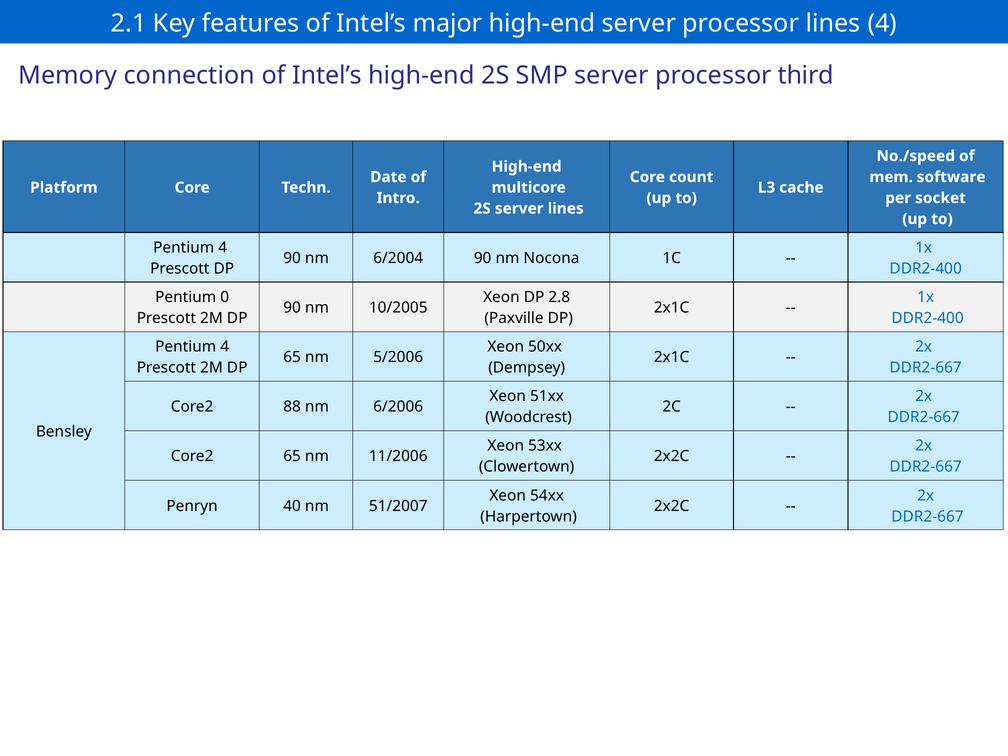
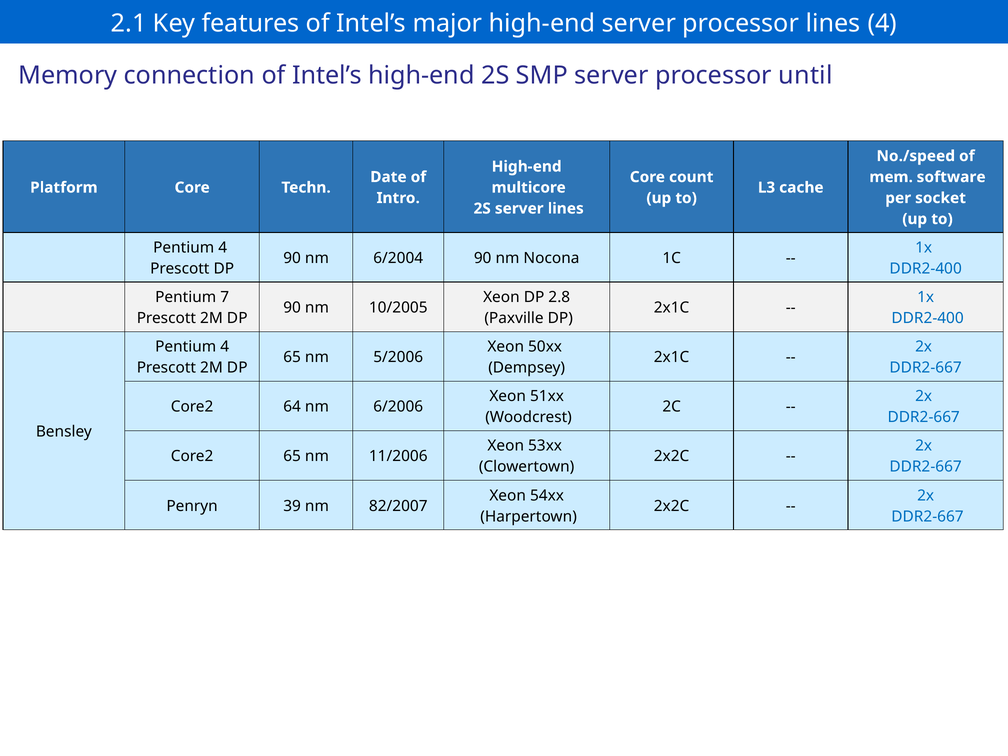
third: third -> until
0: 0 -> 7
88: 88 -> 64
40: 40 -> 39
51/2007: 51/2007 -> 82/2007
